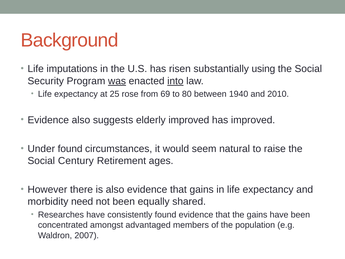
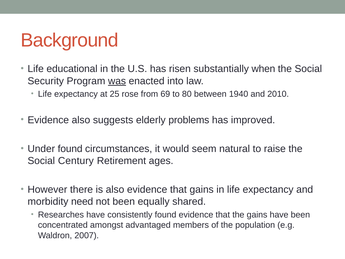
imputations: imputations -> educational
using: using -> when
into underline: present -> none
elderly improved: improved -> problems
